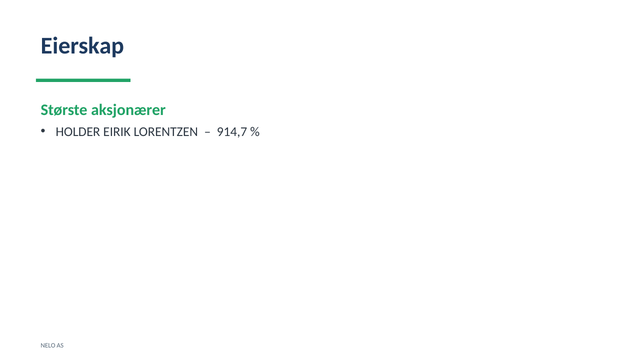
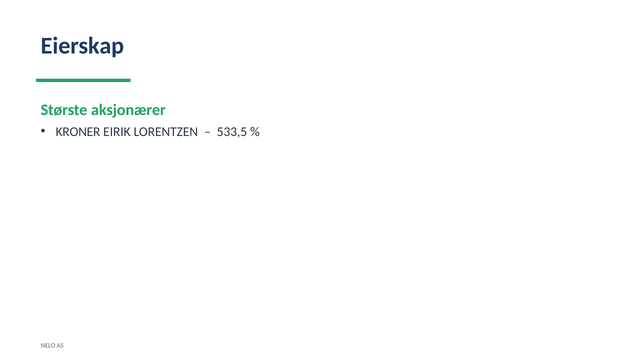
HOLDER: HOLDER -> KRONER
914,7: 914,7 -> 533,5
